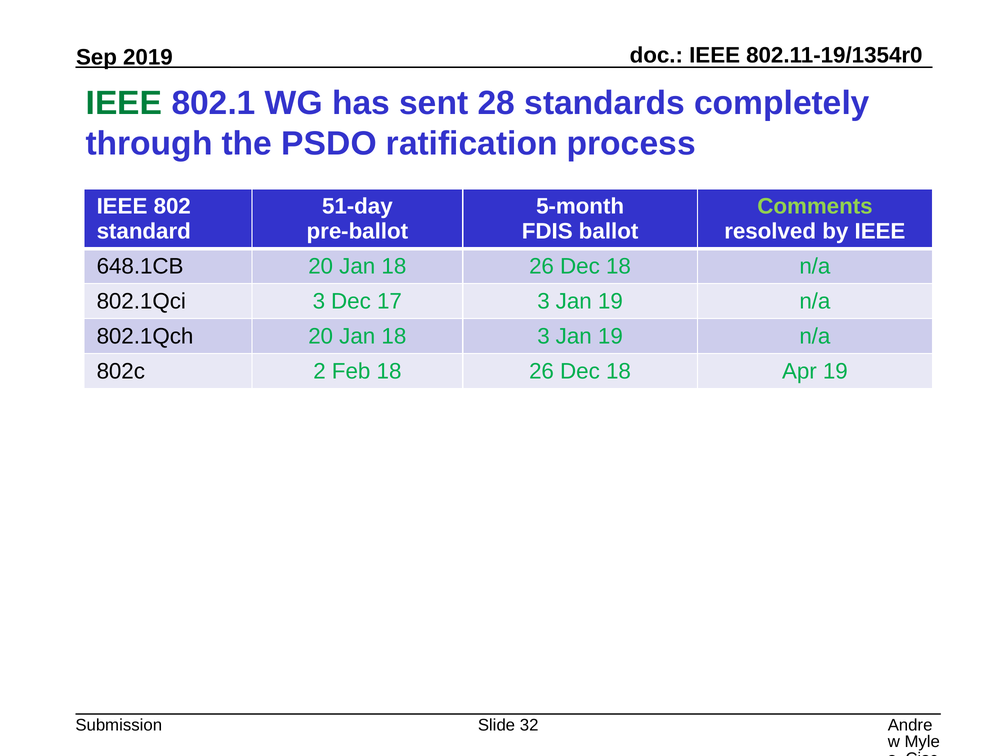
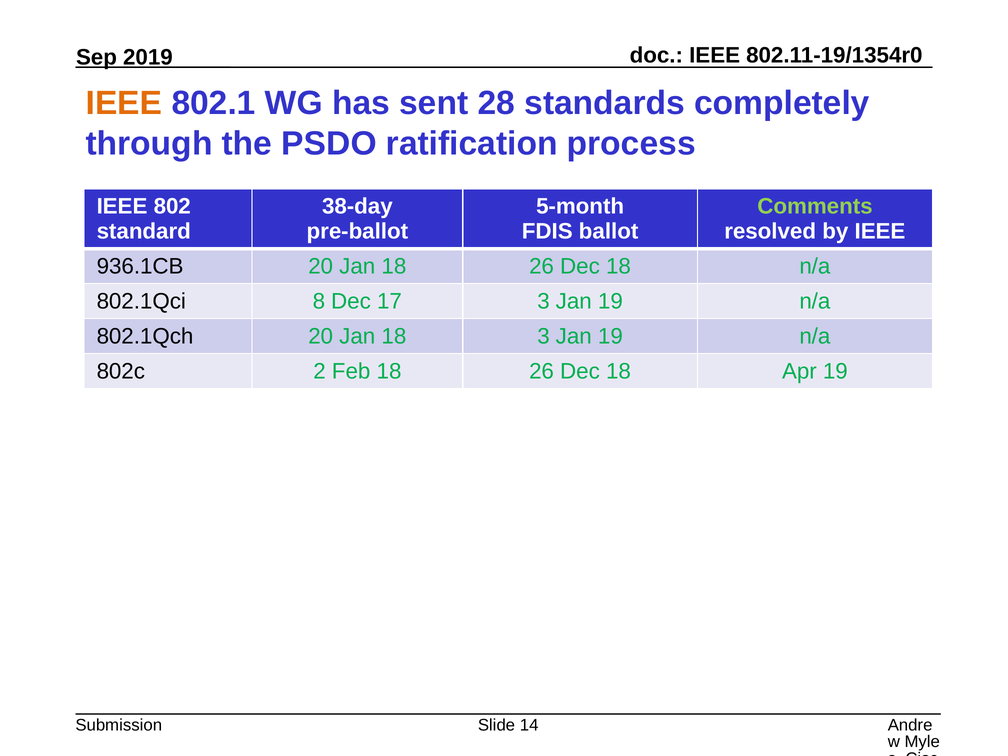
IEEE at (124, 103) colour: green -> orange
51-day: 51-day -> 38-day
648.1CB: 648.1CB -> 936.1CB
802.1Qci 3: 3 -> 8
32: 32 -> 14
